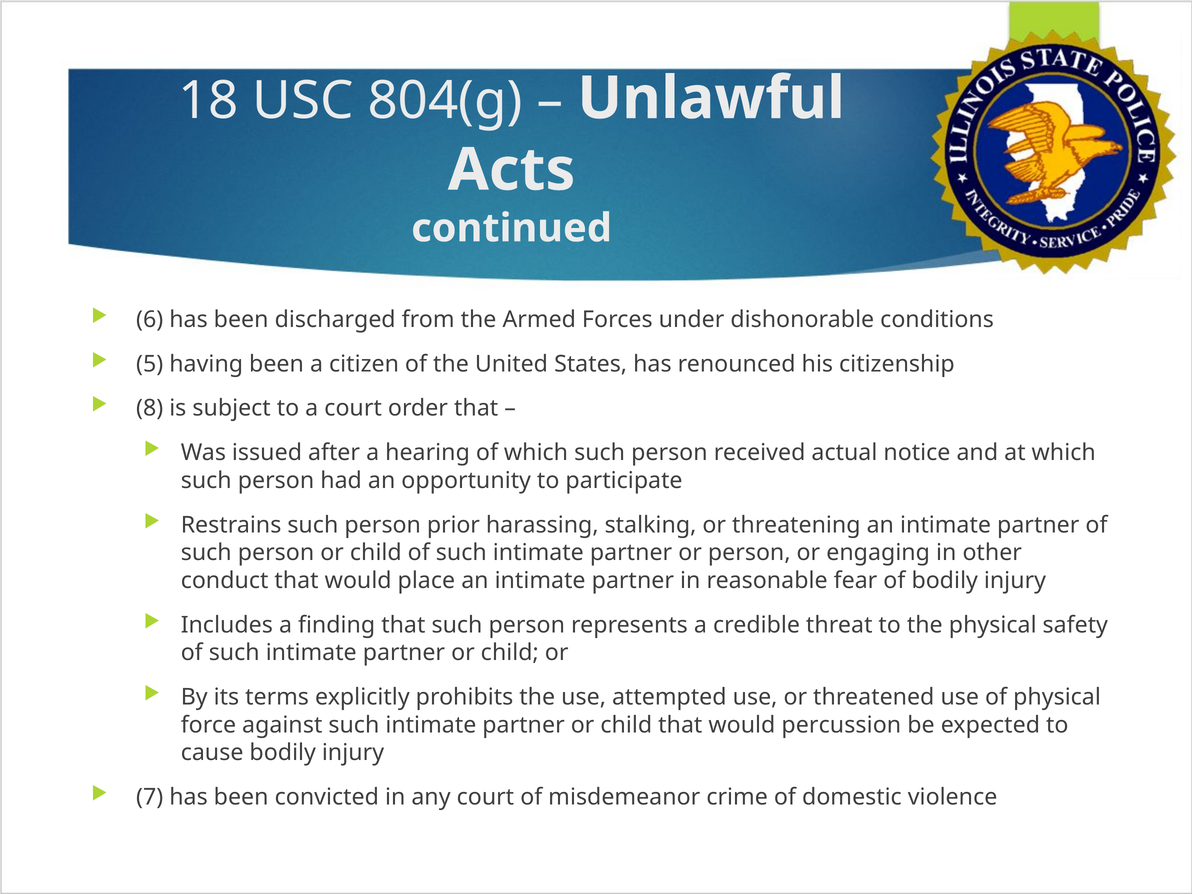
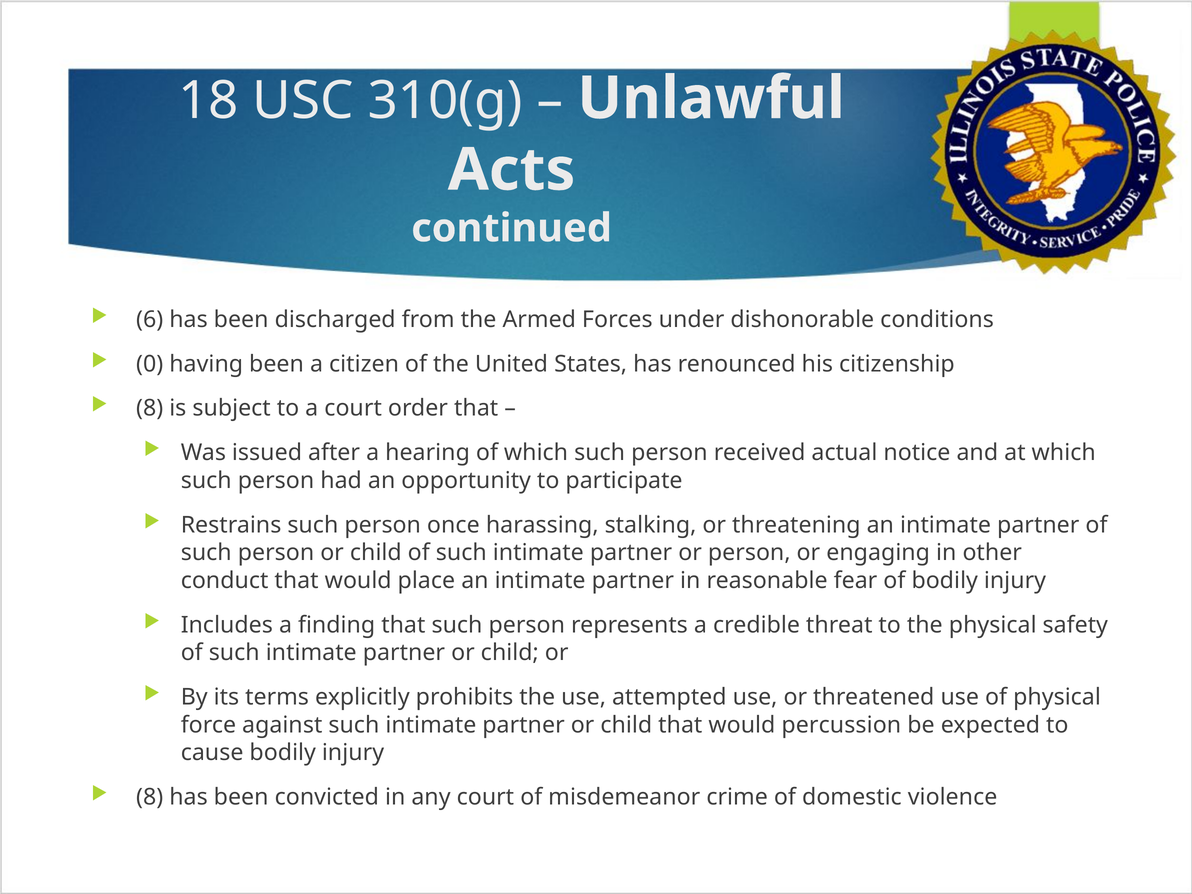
804(g: 804(g -> 310(g
5: 5 -> 0
prior: prior -> once
7 at (150, 797): 7 -> 8
